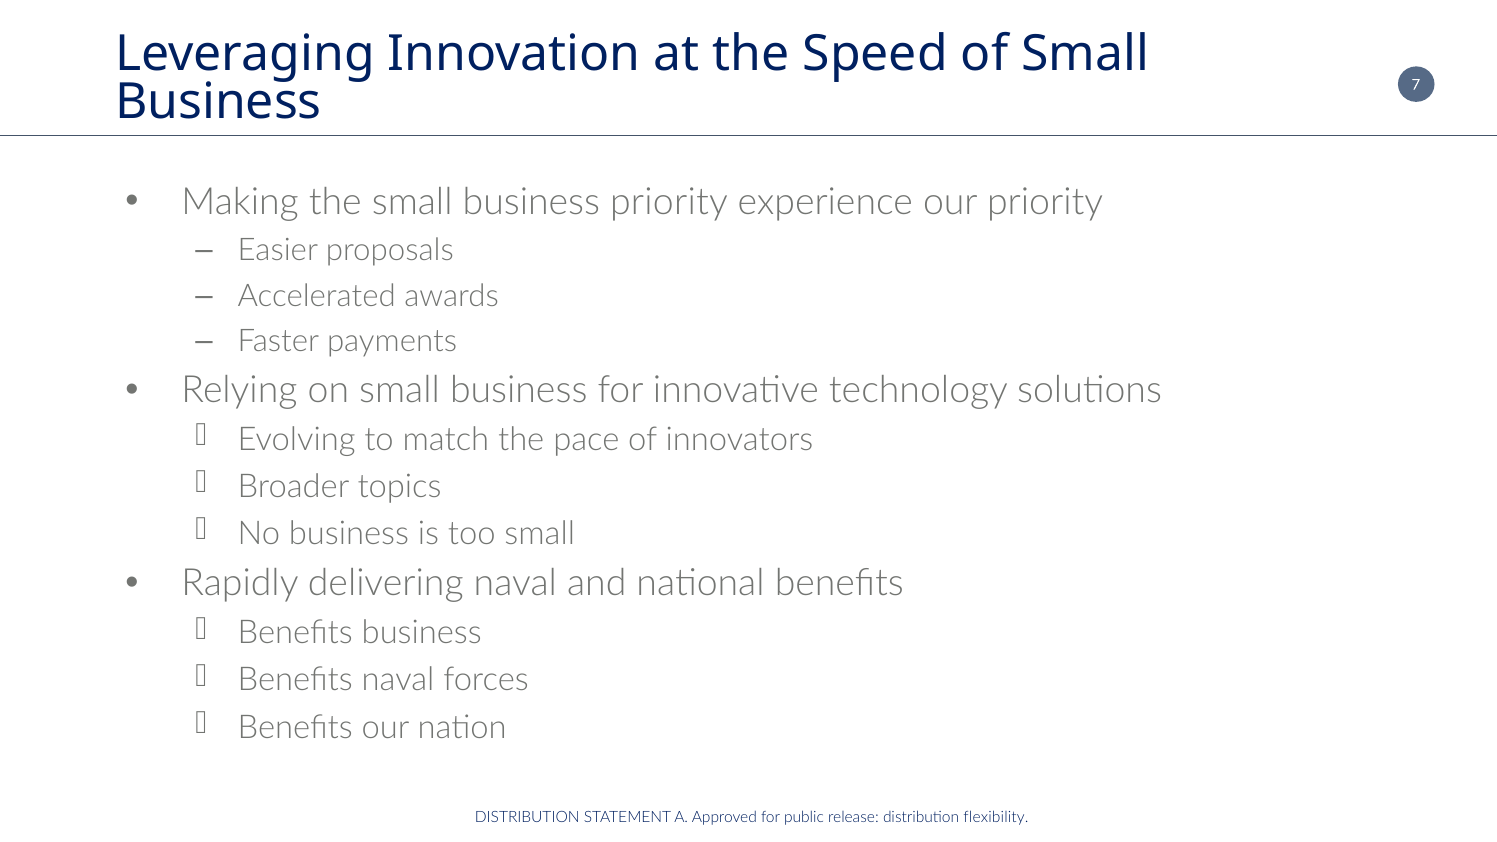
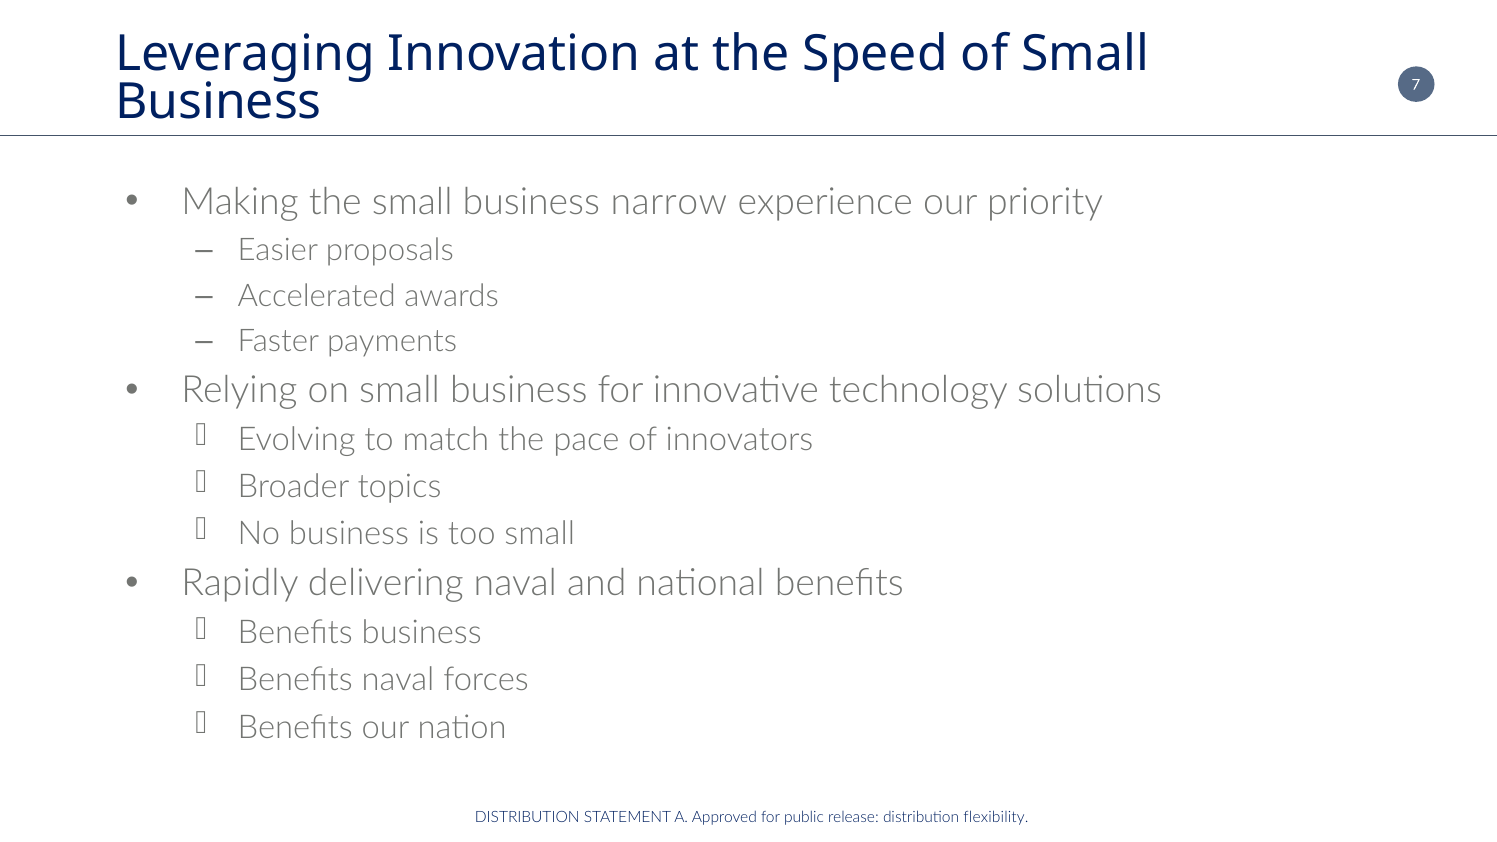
business priority: priority -> narrow
